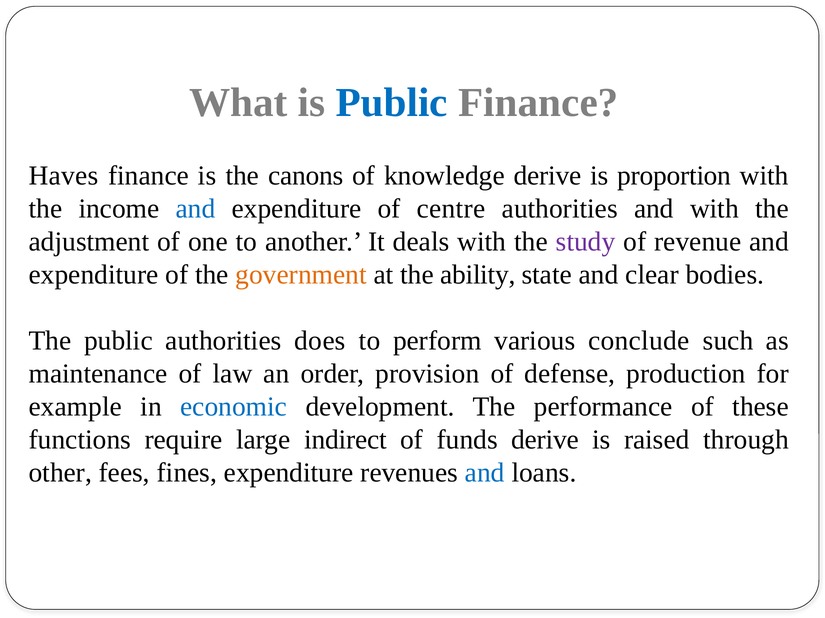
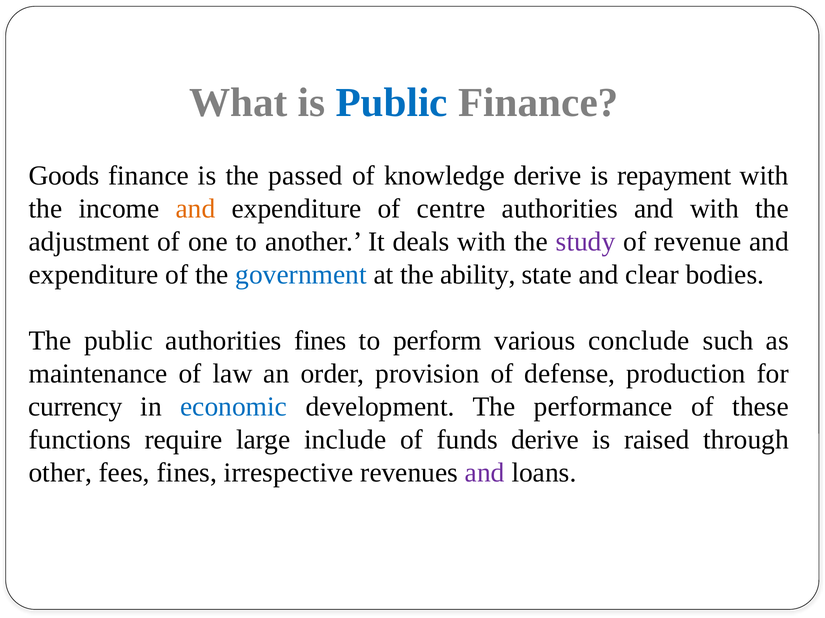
Haves: Haves -> Goods
canons: canons -> passed
proportion: proportion -> repayment
and at (196, 209) colour: blue -> orange
government colour: orange -> blue
authorities does: does -> fines
example: example -> currency
indirect: indirect -> include
fines expenditure: expenditure -> irrespective
and at (485, 473) colour: blue -> purple
